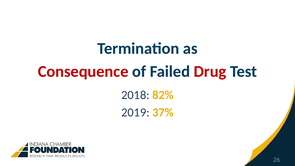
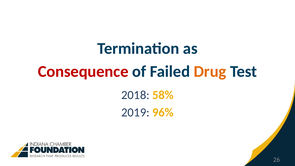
Drug colour: red -> orange
82%: 82% -> 58%
37%: 37% -> 96%
